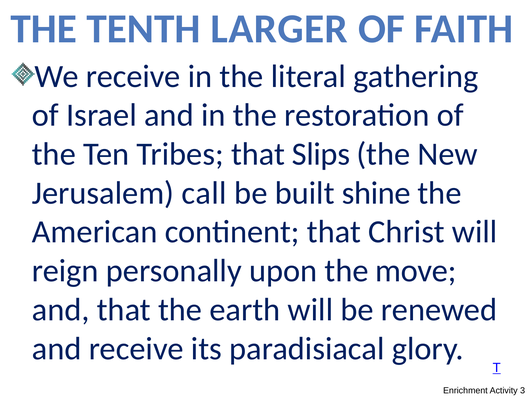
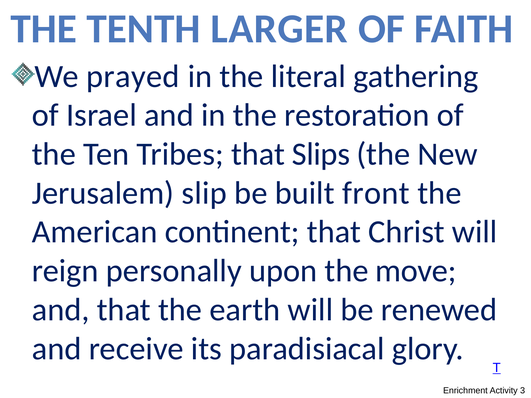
We receive: receive -> prayed
call: call -> slip
shine: shine -> front
